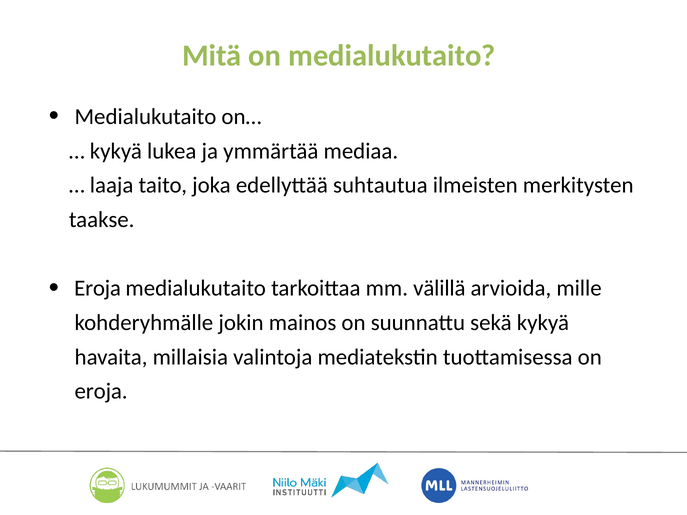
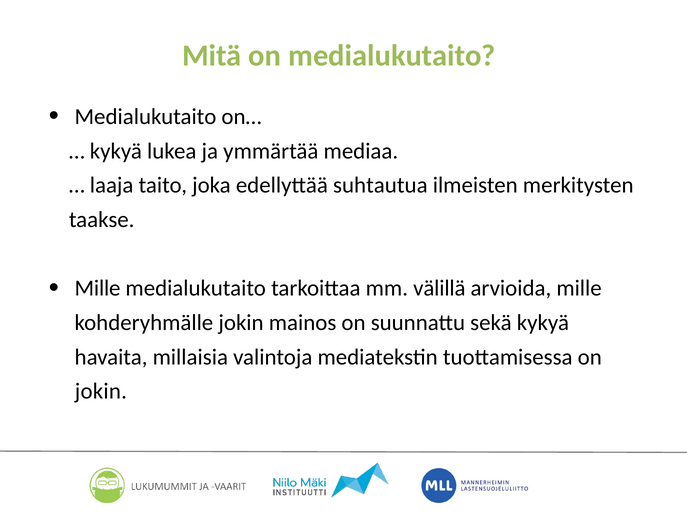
Eroja at (98, 288): Eroja -> Mille
eroja at (101, 392): eroja -> jokin
